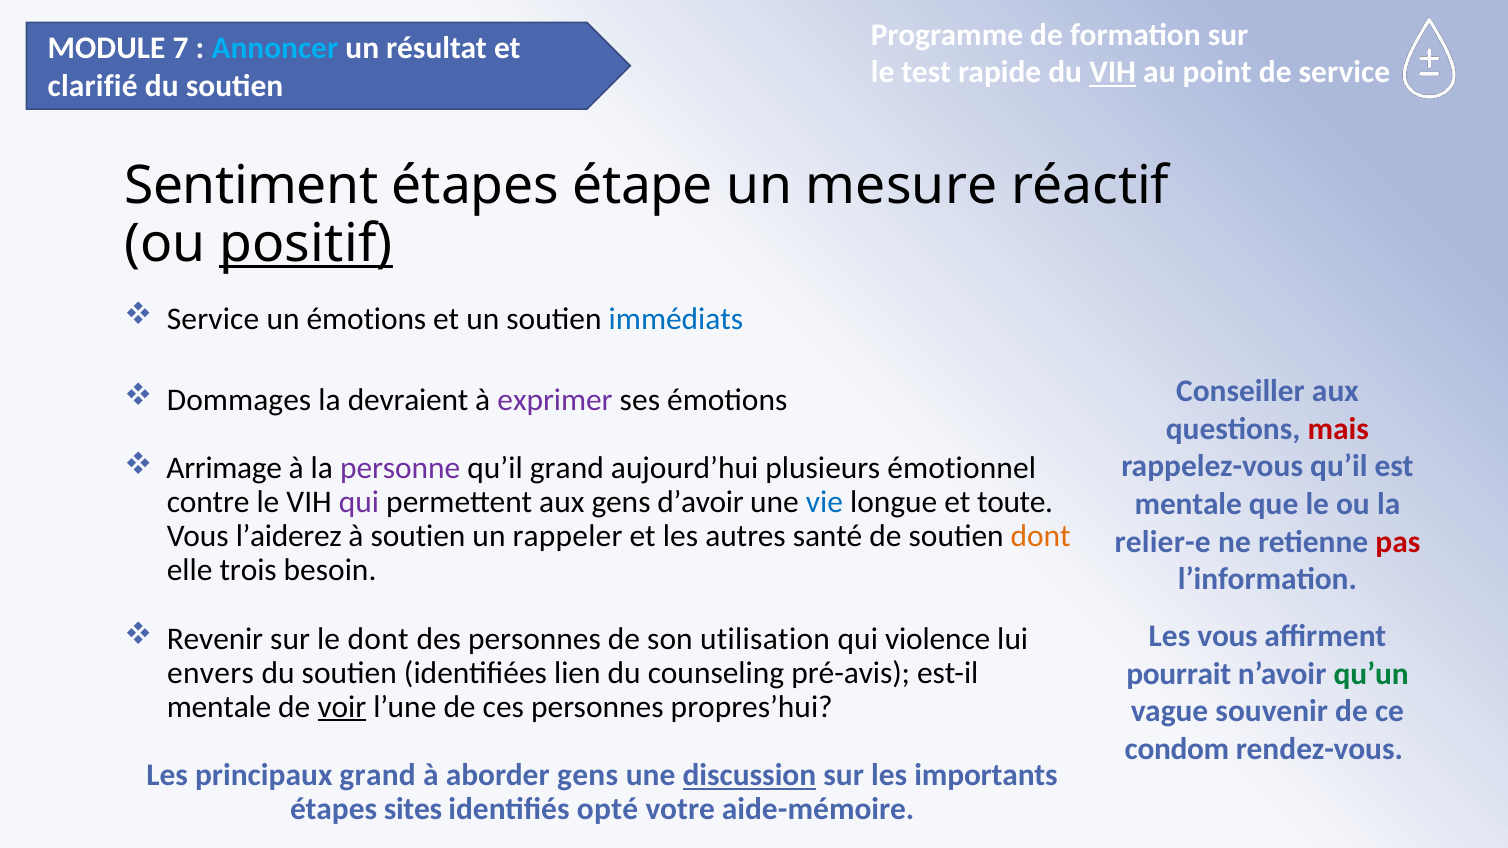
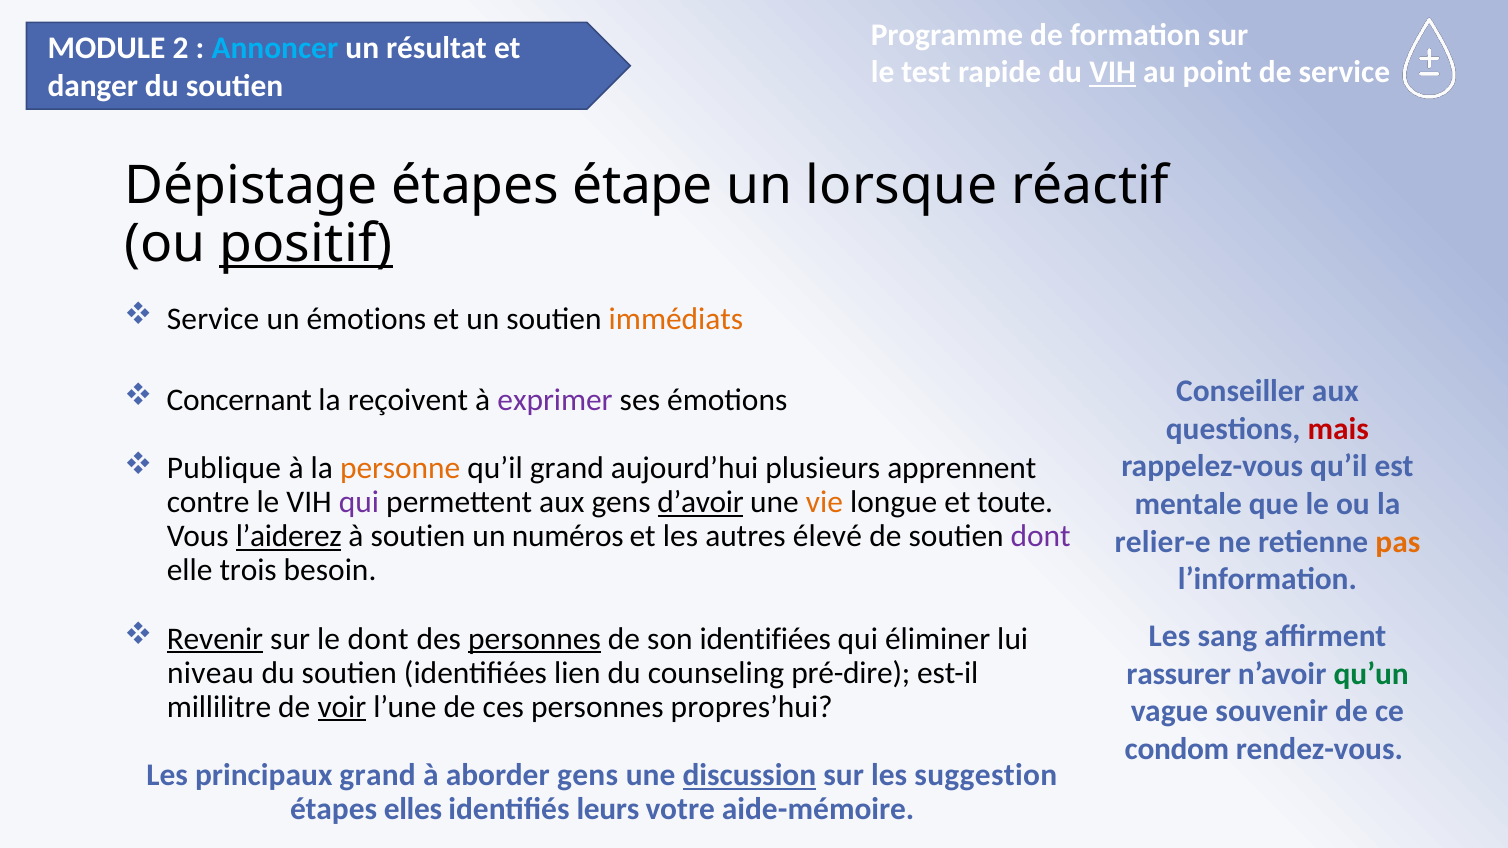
7: 7 -> 2
clarifié: clarifié -> danger
Sentiment: Sentiment -> Dépistage
mesure: mesure -> lorsque
immédiats colour: blue -> orange
Dommages: Dommages -> Concernant
devraient: devraient -> reçoivent
Arrimage: Arrimage -> Publique
personne colour: purple -> orange
émotionnel: émotionnel -> apprennent
d’avoir underline: none -> present
vie colour: blue -> orange
l’aiderez underline: none -> present
rappeler: rappeler -> numéros
santé: santé -> élevé
dont at (1041, 537) colour: orange -> purple
pas colour: red -> orange
Revenir underline: none -> present
personnes at (534, 639) underline: none -> present
son utilisation: utilisation -> identifiées
violence: violence -> éliminer
Les vous: vous -> sang
envers: envers -> niveau
pré-avis: pré-avis -> pré-dire
pourrait: pourrait -> rassurer
mentale at (219, 707): mentale -> millilitre
importants: importants -> suggestion
sites: sites -> elles
opté: opté -> leurs
